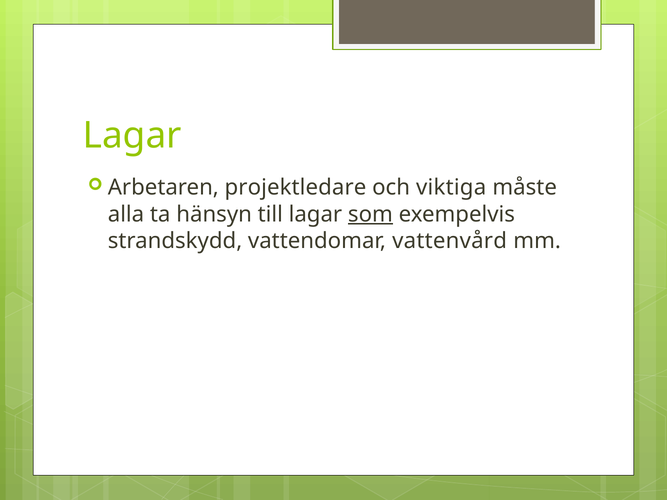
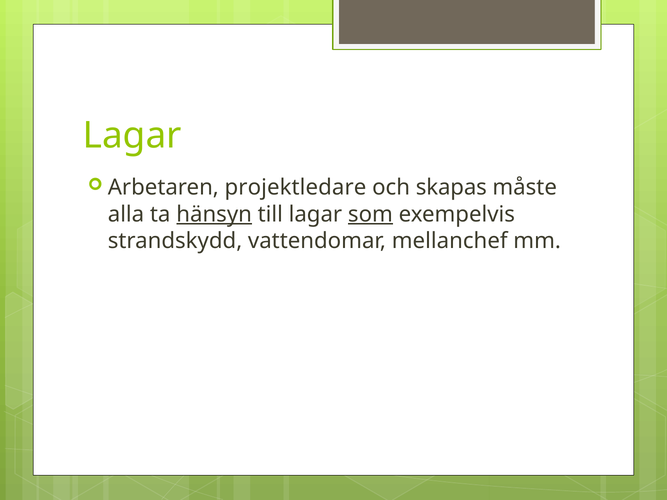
viktiga: viktiga -> skapas
hänsyn underline: none -> present
vattenvård: vattenvård -> mellanchef
